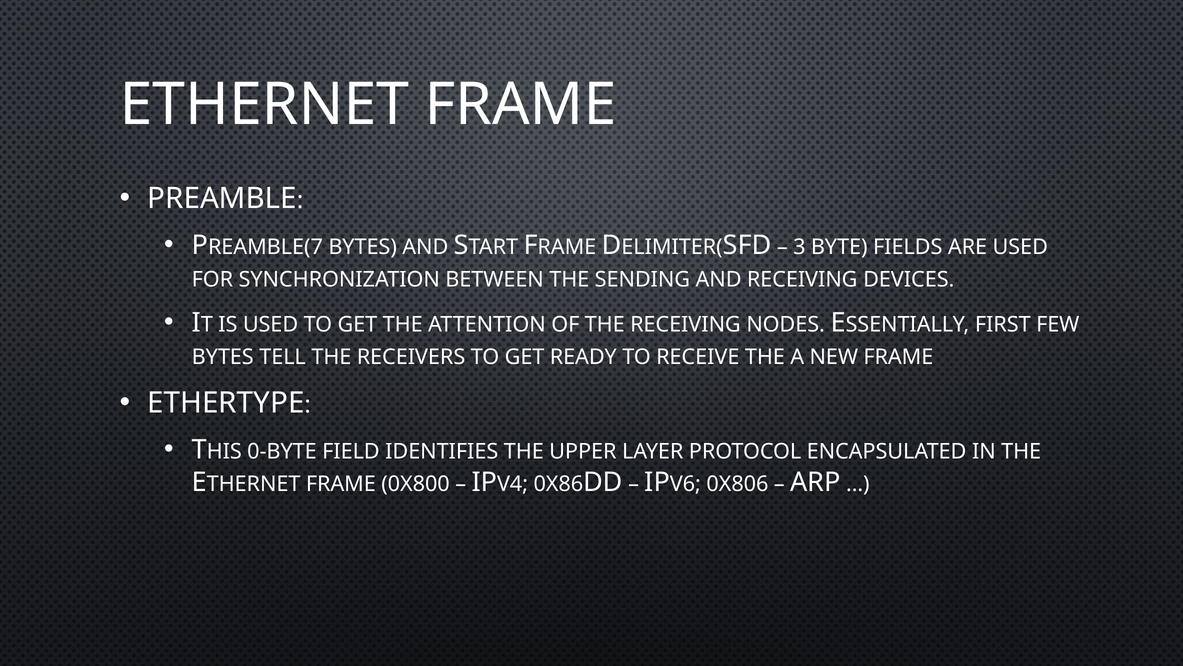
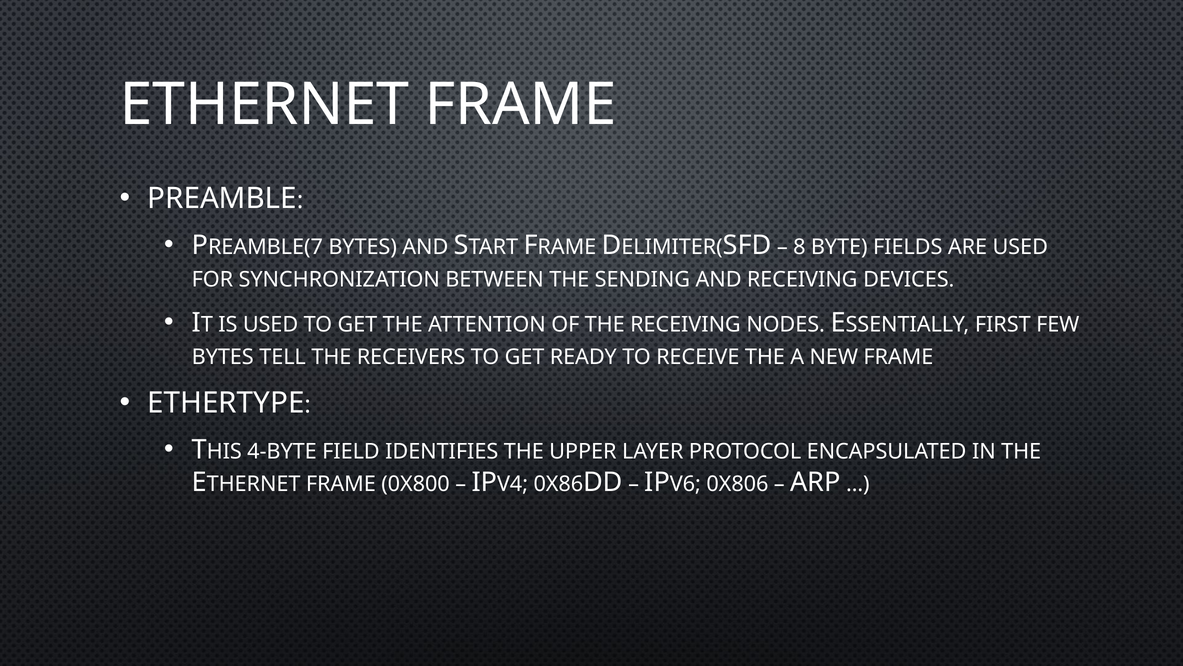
3: 3 -> 8
0-BYTE: 0-BYTE -> 4-BYTE
